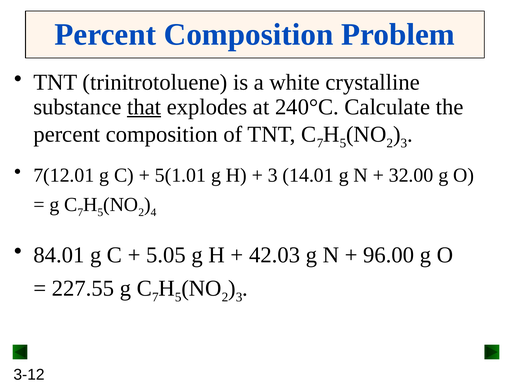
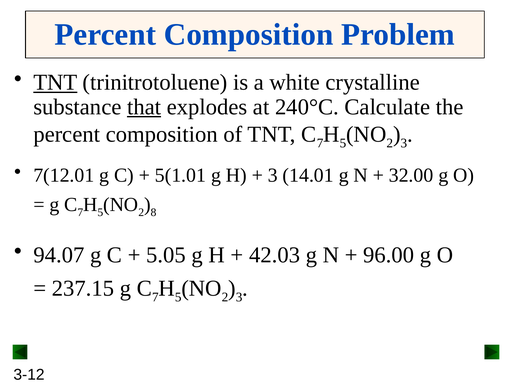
TNT at (55, 82) underline: none -> present
4: 4 -> 8
84.01: 84.01 -> 94.07
227.55: 227.55 -> 237.15
